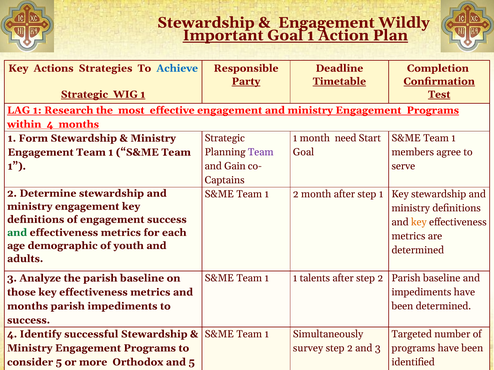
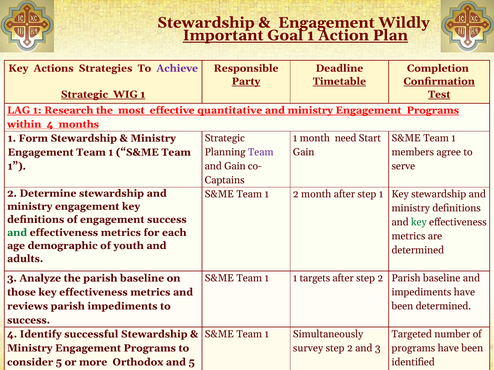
Achieve colour: blue -> purple
effective engagement: engagement -> quantitative
Goal at (304, 152): Goal -> Gain
key at (419, 222) colour: orange -> green
talents: talents -> targets
months at (28, 307): months -> reviews
